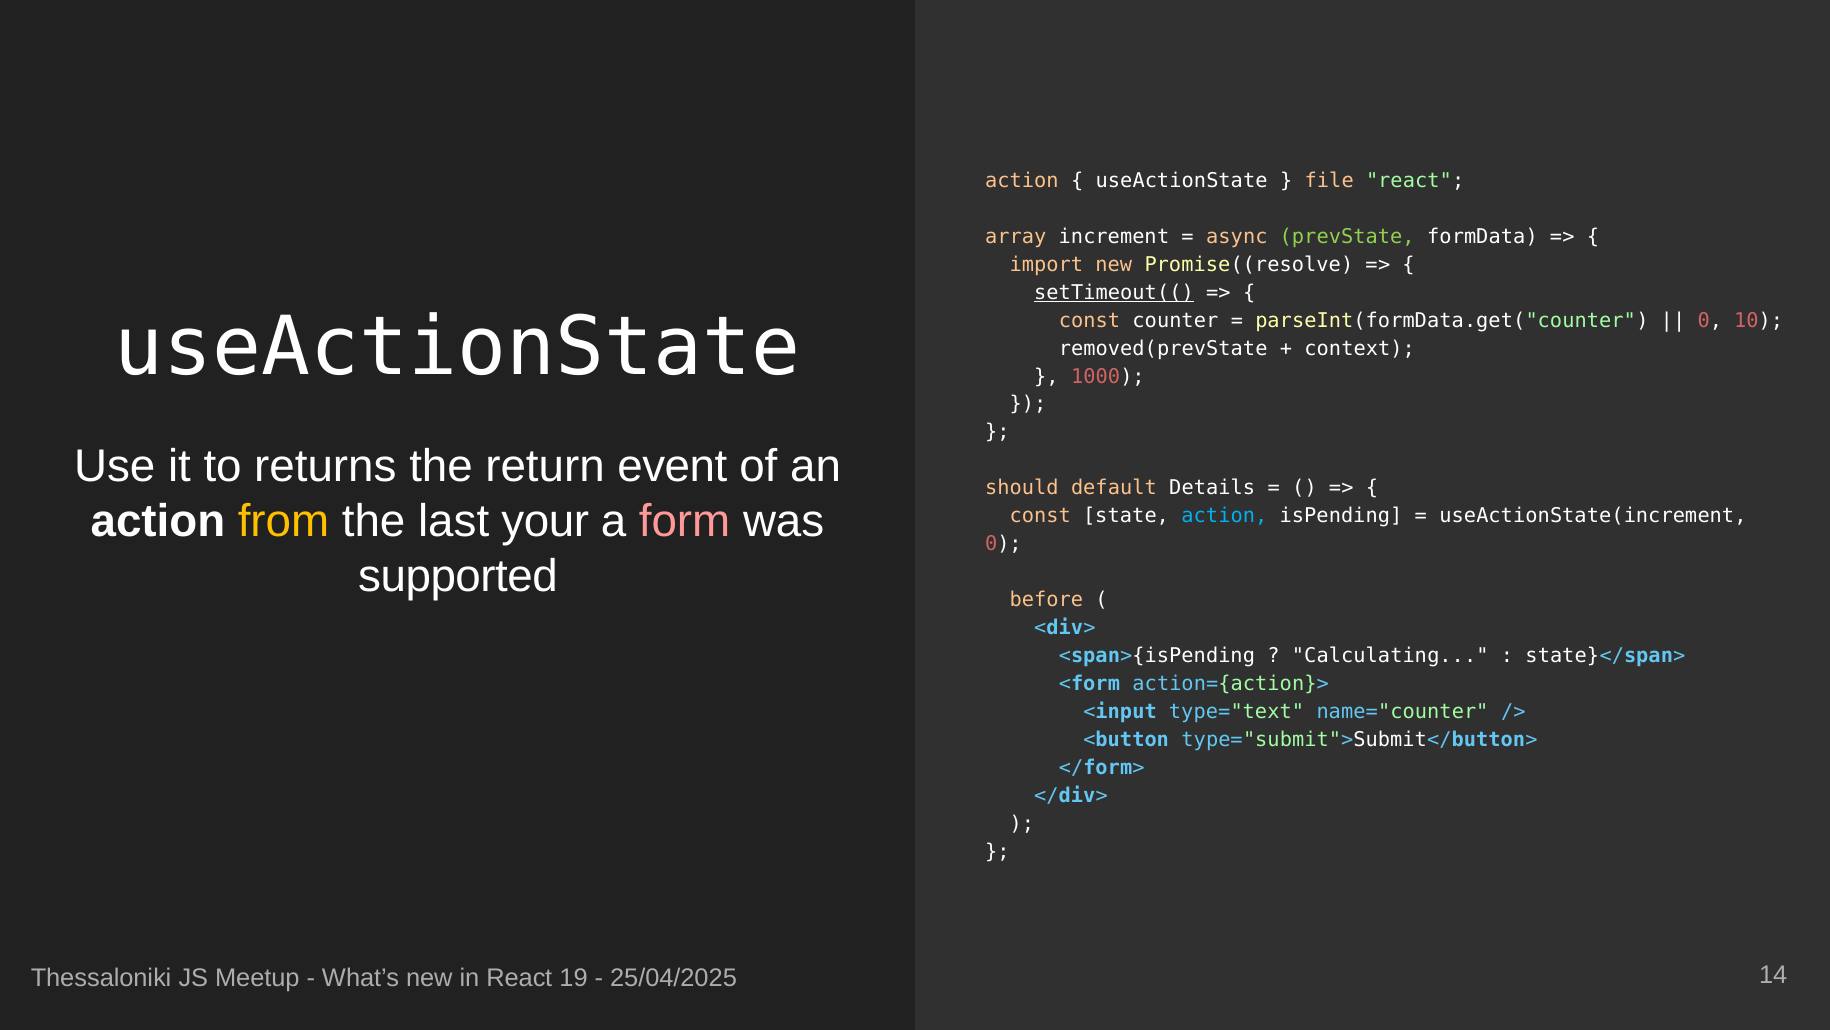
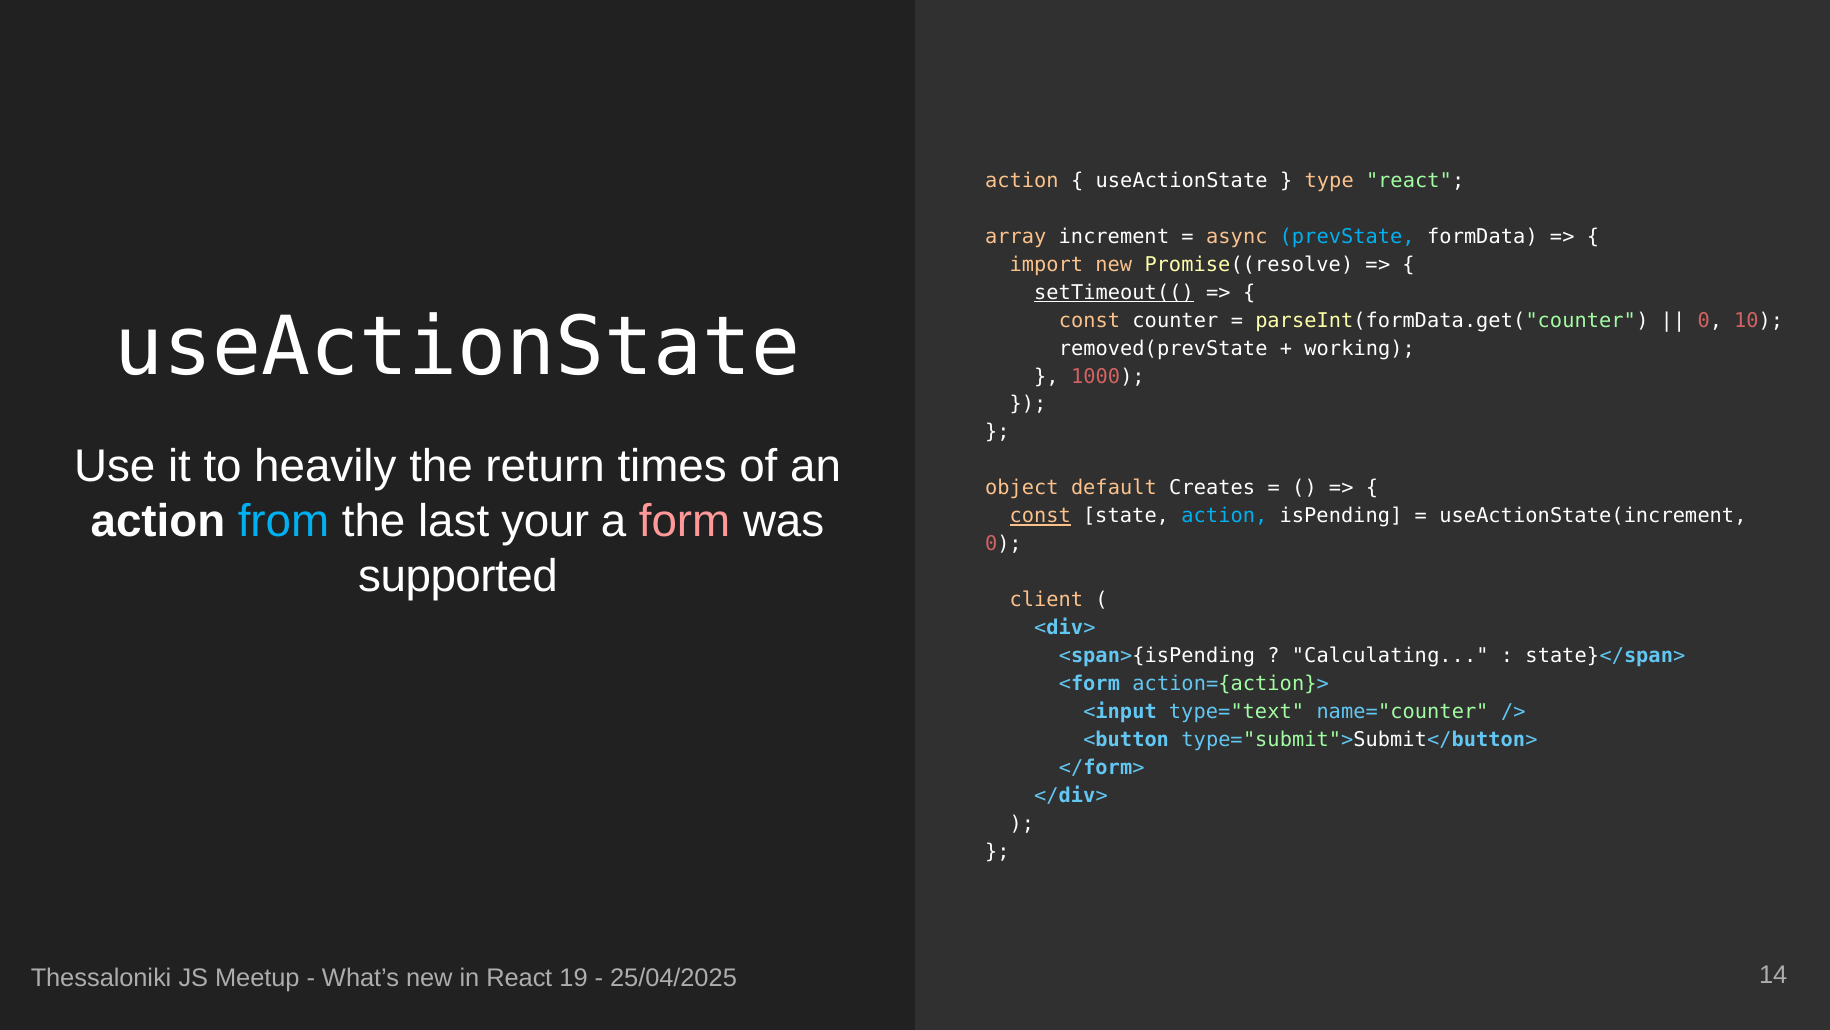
file: file -> type
prevState colour: light green -> light blue
context: context -> working
returns: returns -> heavily
event: event -> times
should: should -> object
Details: Details -> Creates
from colour: yellow -> light blue
const at (1040, 516) underline: none -> present
before: before -> client
